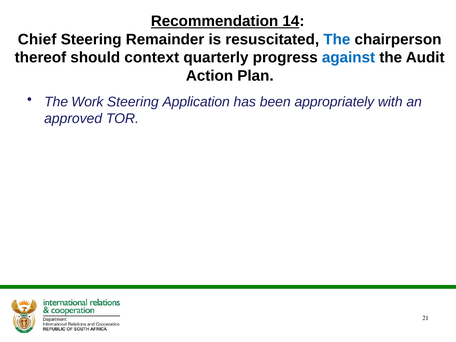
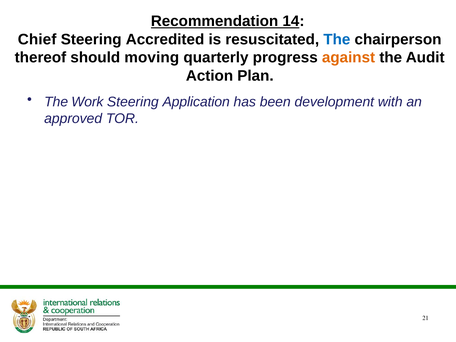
Remainder: Remainder -> Accredited
context: context -> moving
against colour: blue -> orange
appropriately: appropriately -> development
